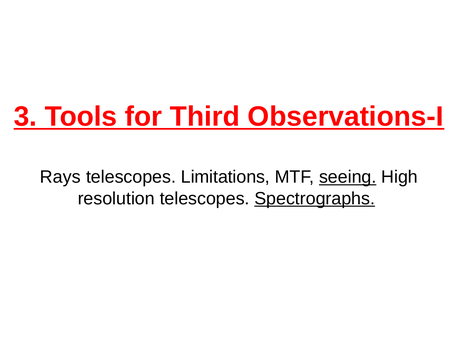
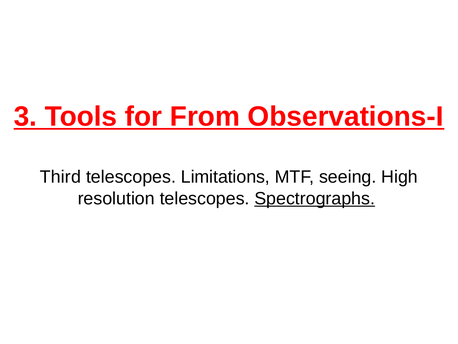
Third: Third -> From
Rays: Rays -> Third
seeing underline: present -> none
